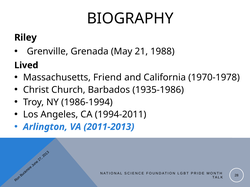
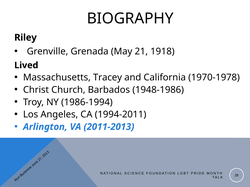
1988: 1988 -> 1918
Friend: Friend -> Tracey
1935-1986: 1935-1986 -> 1948-1986
